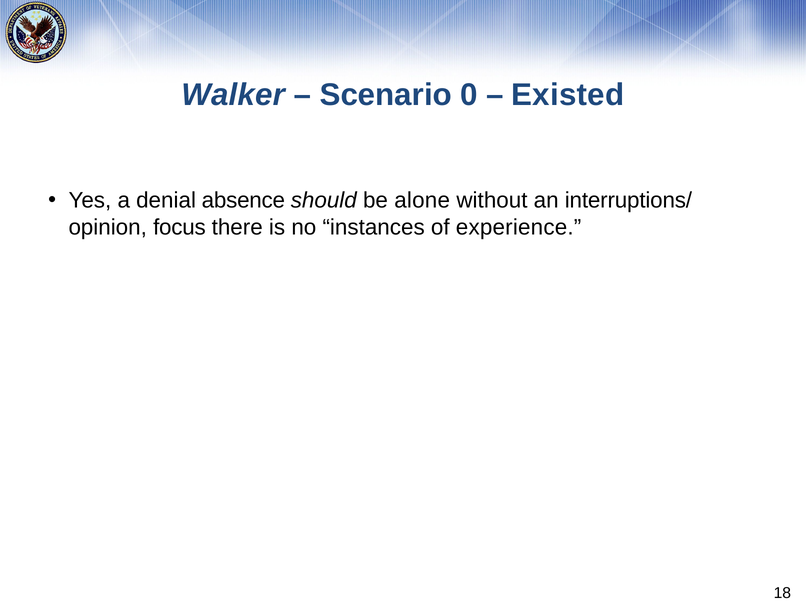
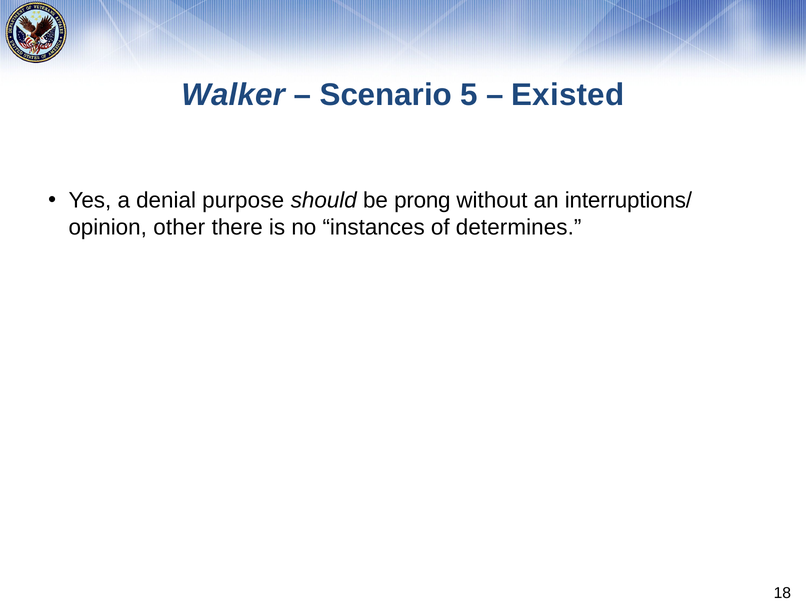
0: 0 -> 5
absence: absence -> purpose
alone: alone -> prong
focus: focus -> other
experience: experience -> determines
